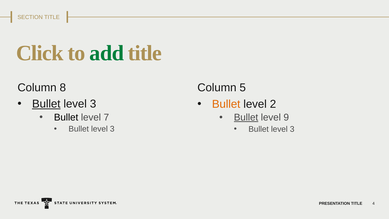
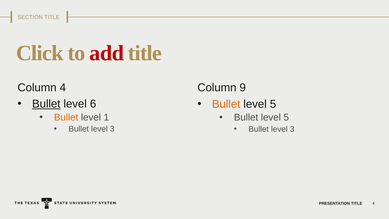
add colour: green -> red
Column 8: 8 -> 4
5: 5 -> 9
3 at (93, 104): 3 -> 6
2 at (273, 104): 2 -> 5
Bullet at (66, 117) colour: black -> orange
7: 7 -> 1
Bullet at (246, 117) underline: present -> none
9 at (286, 117): 9 -> 5
